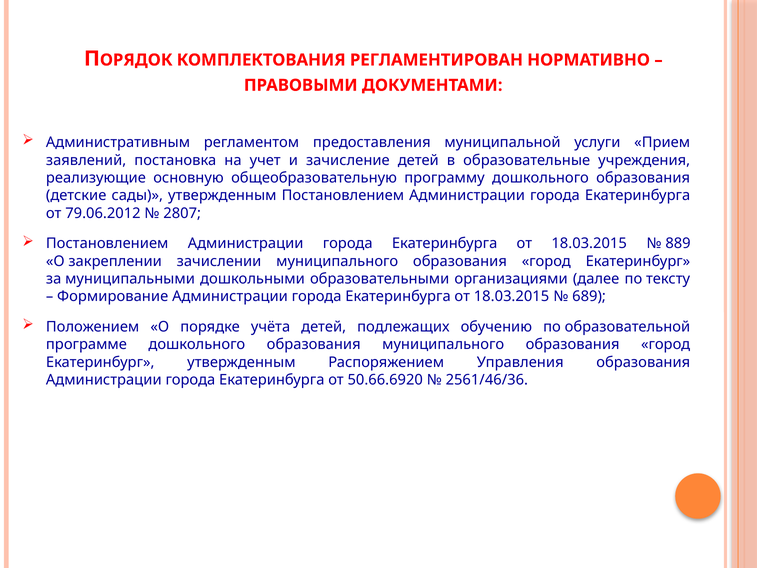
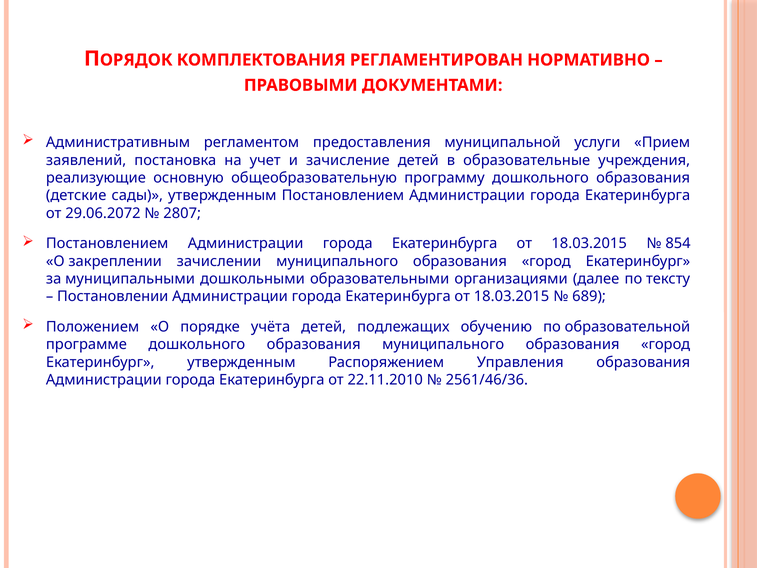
79.06.2012: 79.06.2012 -> 29.06.2072
889: 889 -> 854
Формирование: Формирование -> Постановлении
50.66.6920: 50.66.6920 -> 22.11.2010
